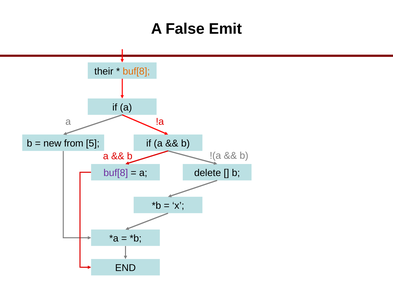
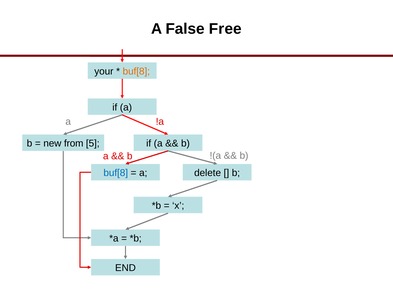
Emit: Emit -> Free
their: their -> your
buf[8 at (116, 173) colour: purple -> blue
